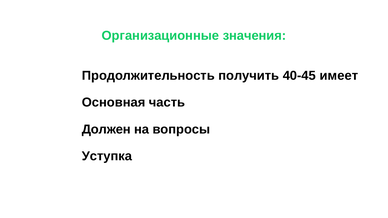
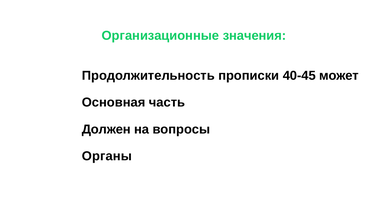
получить: получить -> прописки
имеет: имеет -> может
Уступка: Уступка -> Органы
